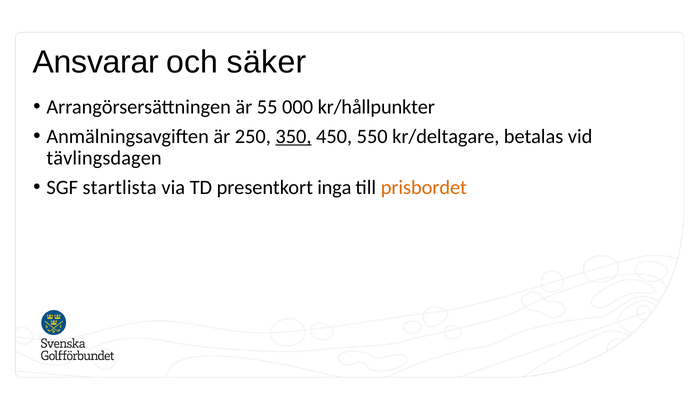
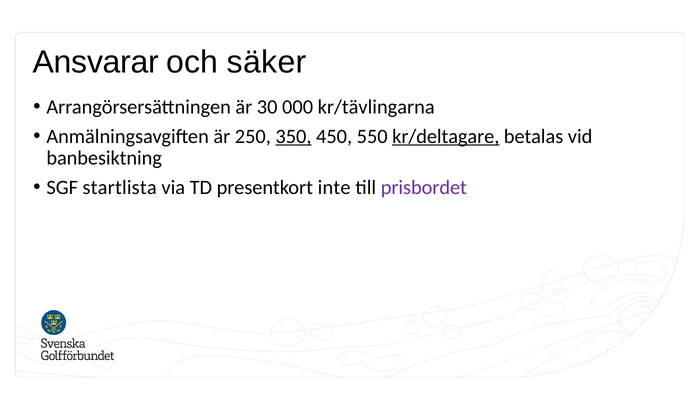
55: 55 -> 30
kr/hållpunkter: kr/hållpunkter -> kr/tävlingarna
kr/deltagare underline: none -> present
tävlingsdagen: tävlingsdagen -> banbesiktning
inga: inga -> inte
prisbordet colour: orange -> purple
